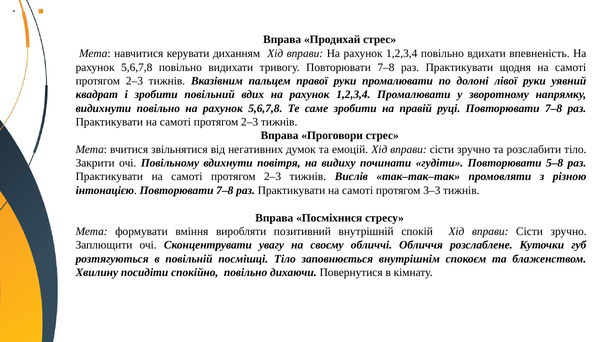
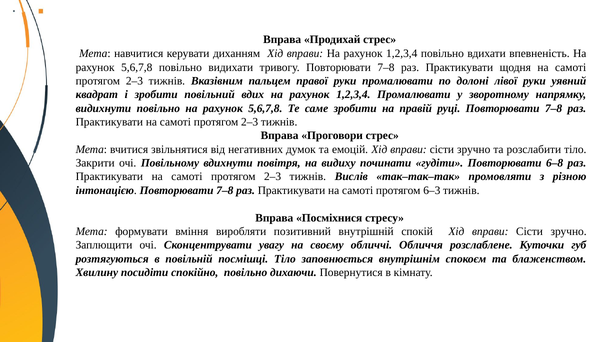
5–8: 5–8 -> 6–8
3–3: 3–3 -> 6–3
